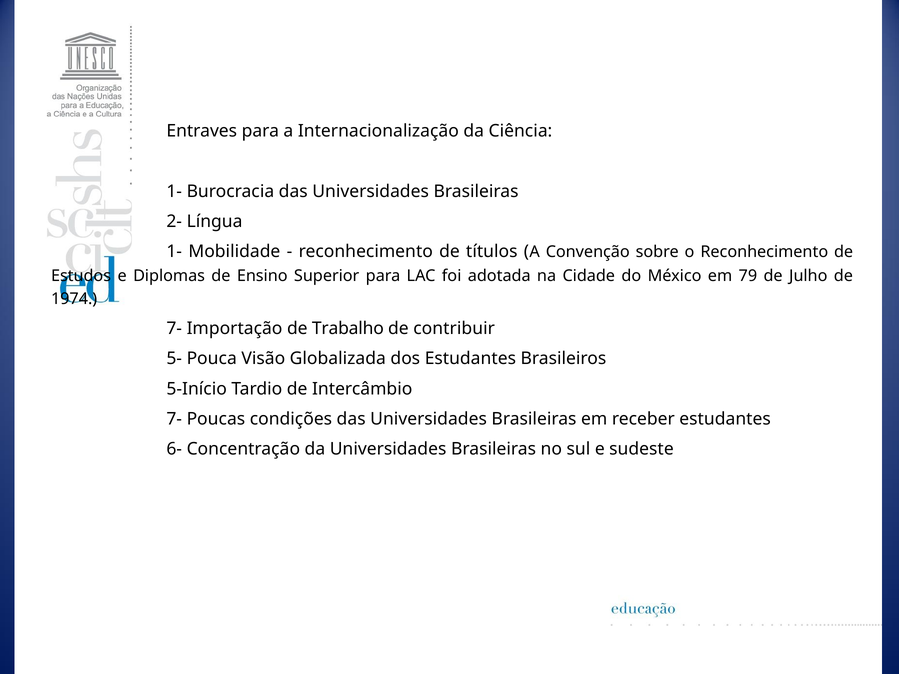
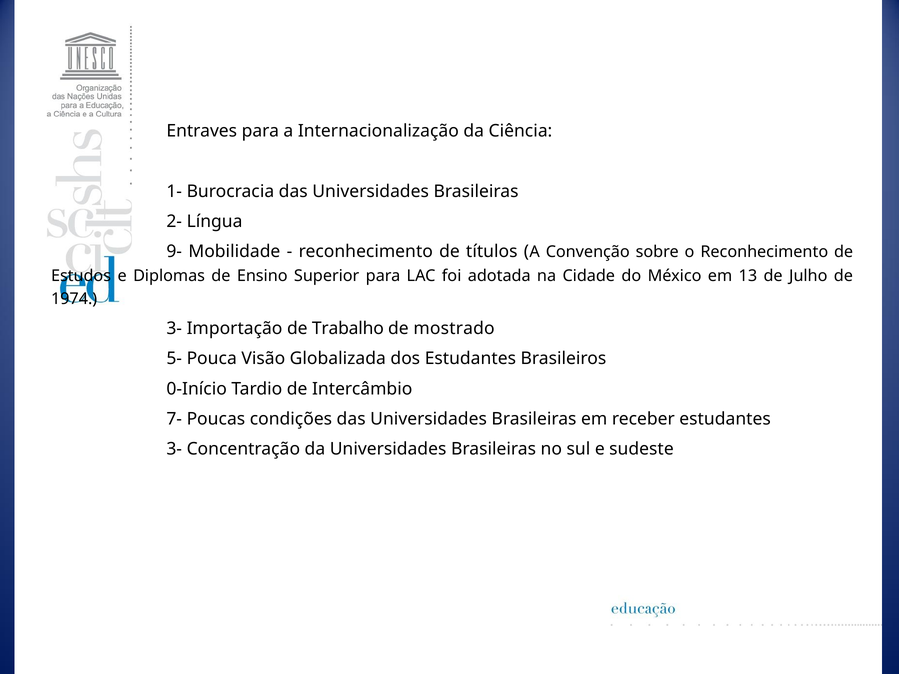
1- at (174, 252): 1- -> 9-
79: 79 -> 13
7- at (174, 329): 7- -> 3-
contribuir: contribuir -> mostrado
5-Início: 5-Início -> 0-Início
6- at (174, 449): 6- -> 3-
